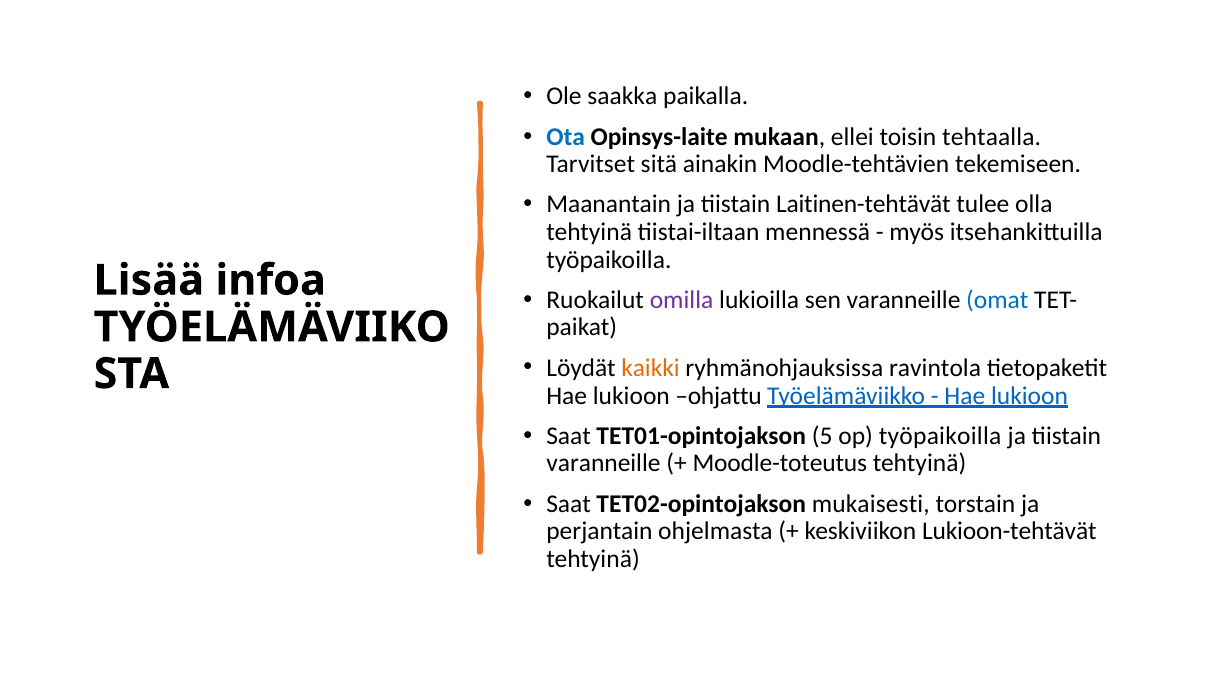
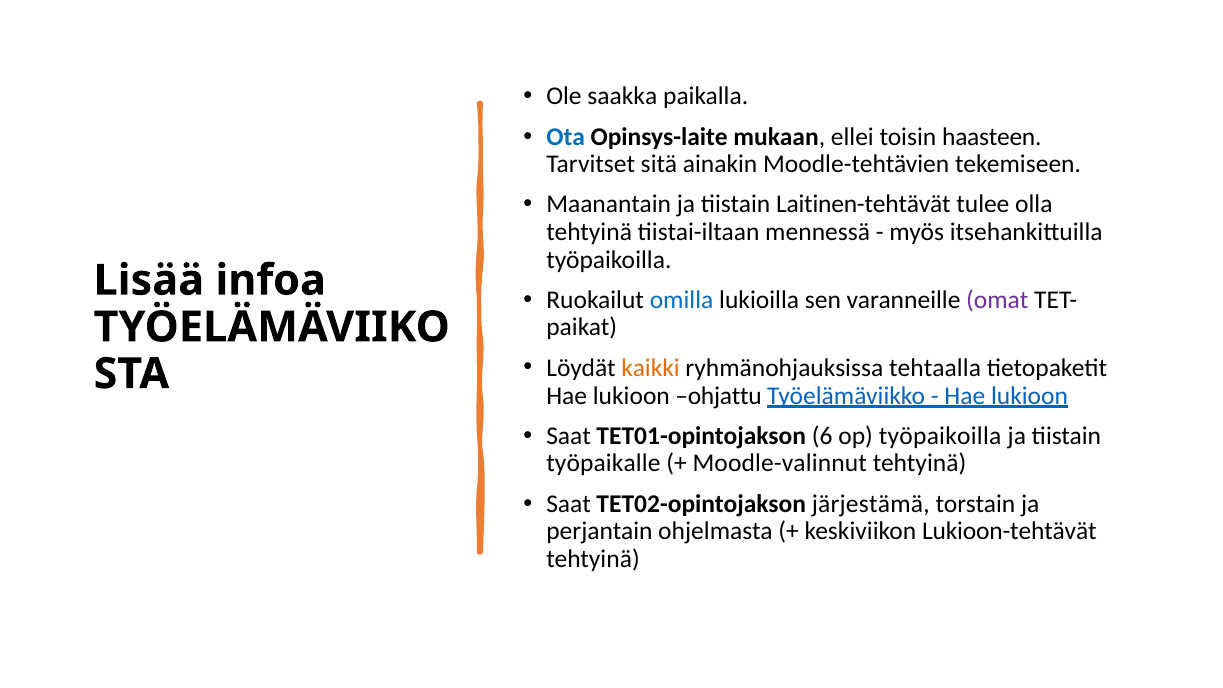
tehtaalla: tehtaalla -> haasteen
omilla colour: purple -> blue
omat colour: blue -> purple
ravintola: ravintola -> tehtaalla
5: 5 -> 6
varanneille at (603, 463): varanneille -> työpaikalle
Moodle-toteutus: Moodle-toteutus -> Moodle-valinnut
mukaisesti: mukaisesti -> järjestämä
